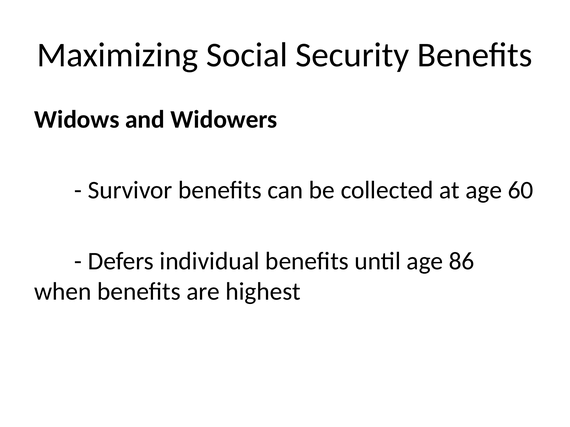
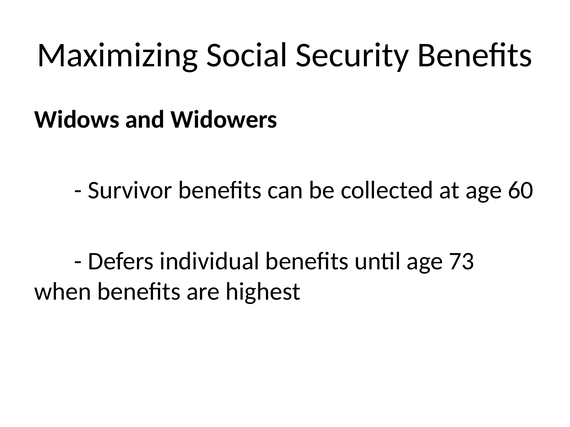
86: 86 -> 73
